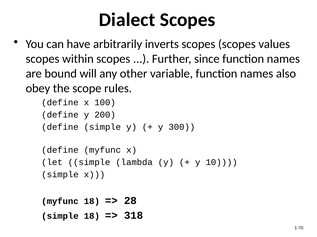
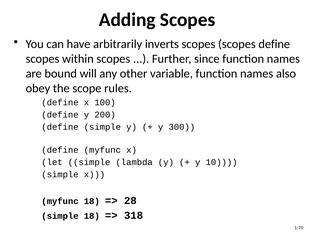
Dialect: Dialect -> Adding
scopes values: values -> define
